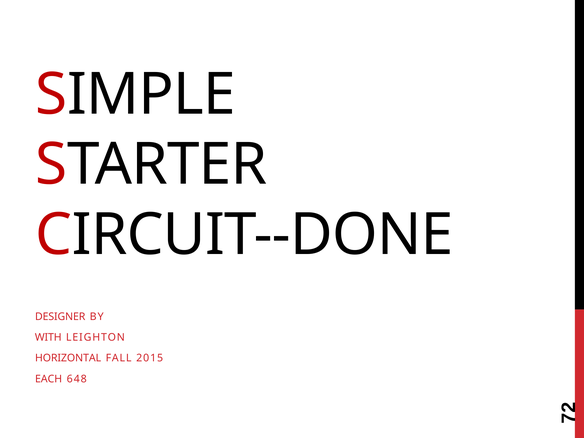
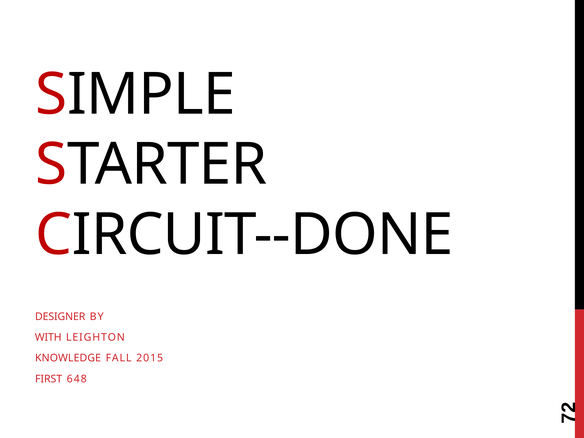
HORIZONTAL: HORIZONTAL -> KNOWLEDGE
EACH: EACH -> FIRST
